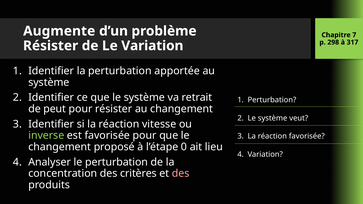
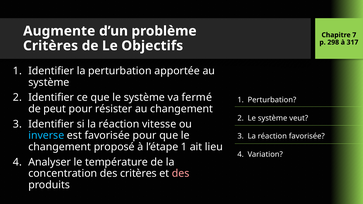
Résister at (51, 46): Résister -> Critères
Le Variation: Variation -> Objectifs
retrait: retrait -> fermé
inverse colour: light green -> light blue
l’étape 0: 0 -> 1
le perturbation: perturbation -> température
